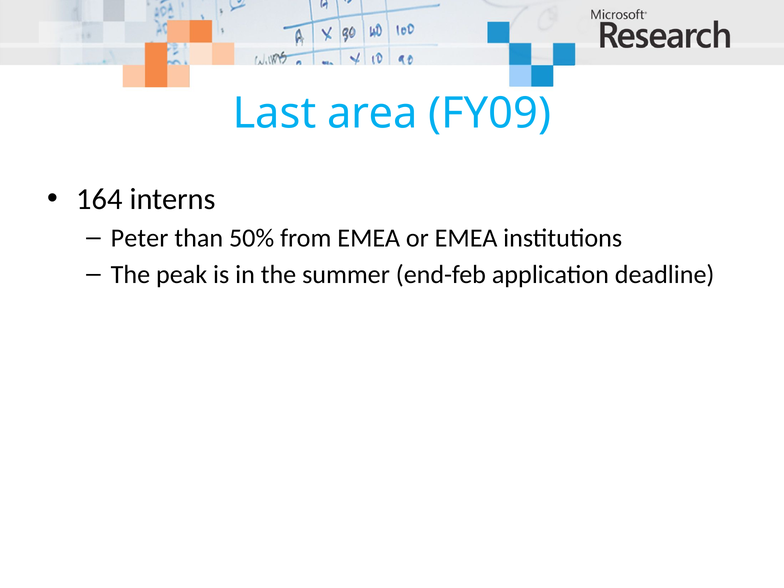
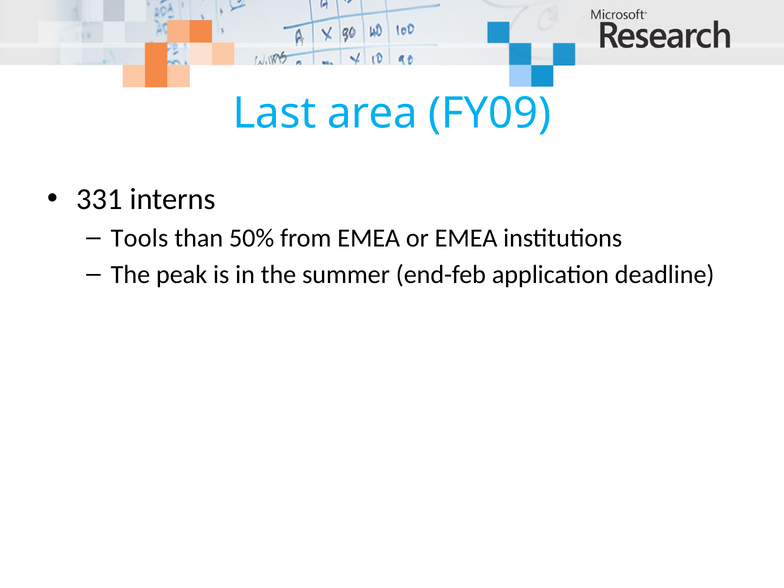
164: 164 -> 331
Peter: Peter -> Tools
